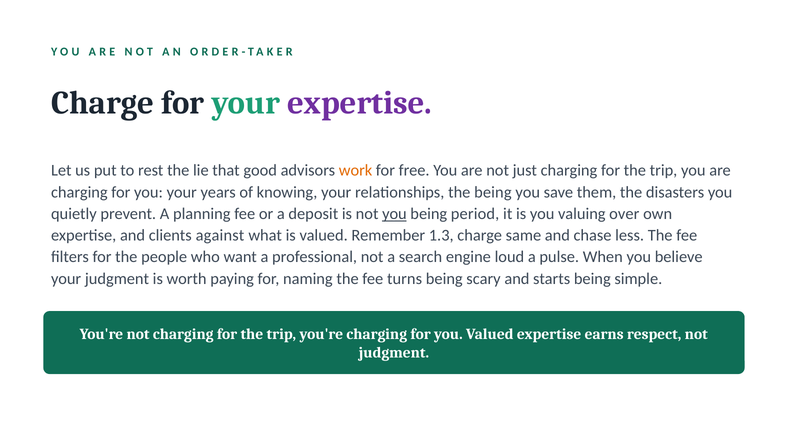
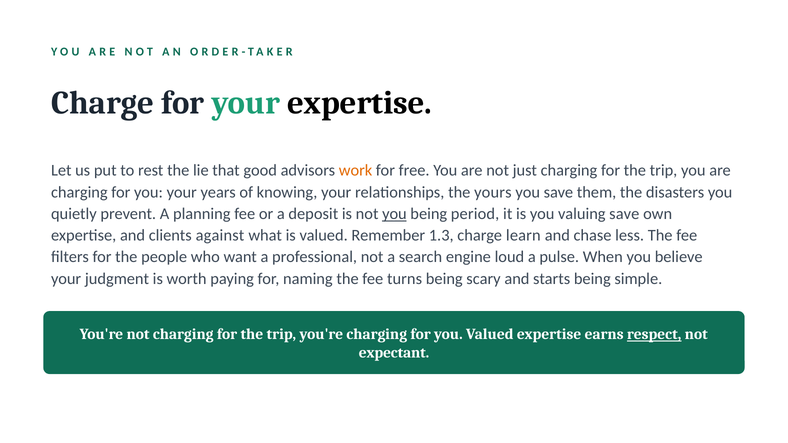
expertise at (360, 103) colour: purple -> black
the being: being -> yours
valuing over: over -> save
same: same -> learn
respect underline: none -> present
judgment at (394, 353): judgment -> expectant
